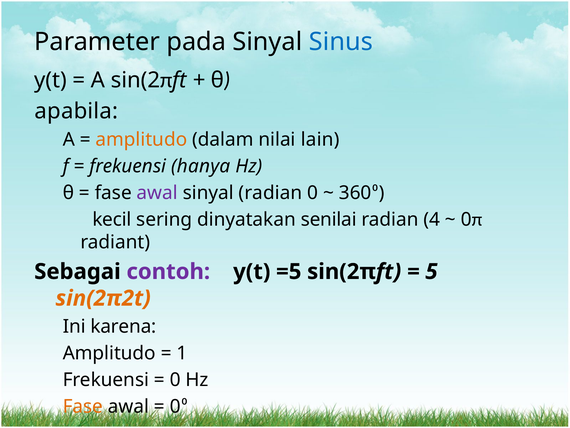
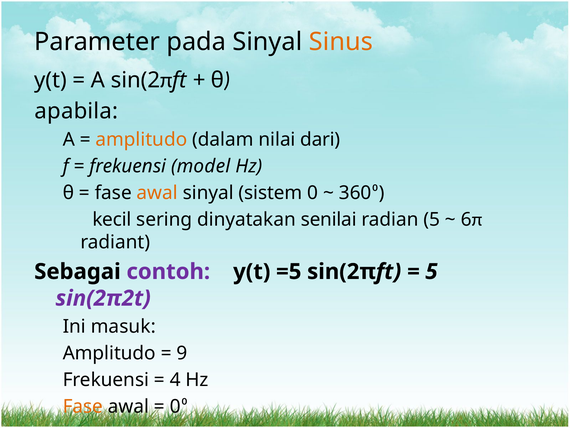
Sinus colour: blue -> orange
lain: lain -> dari
hanya: hanya -> model
awal at (157, 193) colour: purple -> orange
sinyal radian: radian -> sistem
radian 4: 4 -> 5
0 at (466, 219): 0 -> 6
sin(2π2t colour: orange -> purple
karena: karena -> masuk
1: 1 -> 9
0 at (175, 379): 0 -> 4
